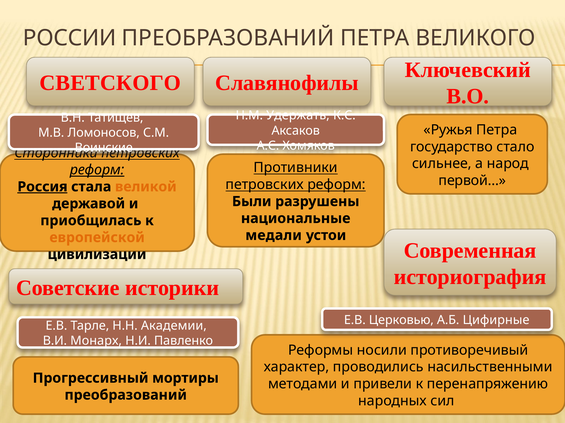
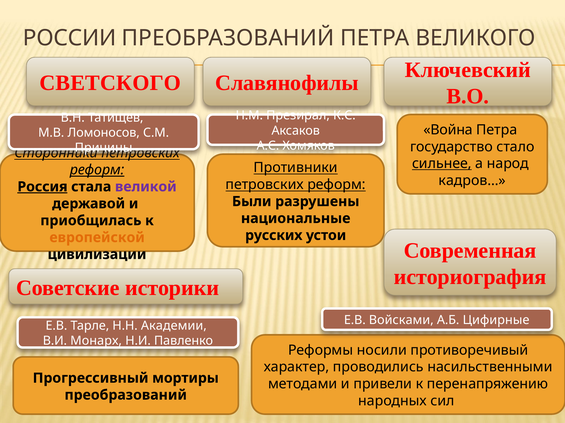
Удержать: Удержать -> Презирал
Ружья: Ружья -> Война
Воинские: Воинские -> Причины
сильнее underline: none -> present
первой…: первой… -> кадров…
великой colour: orange -> purple
медали: медали -> русских
Церковью: Церковью -> Войсками
